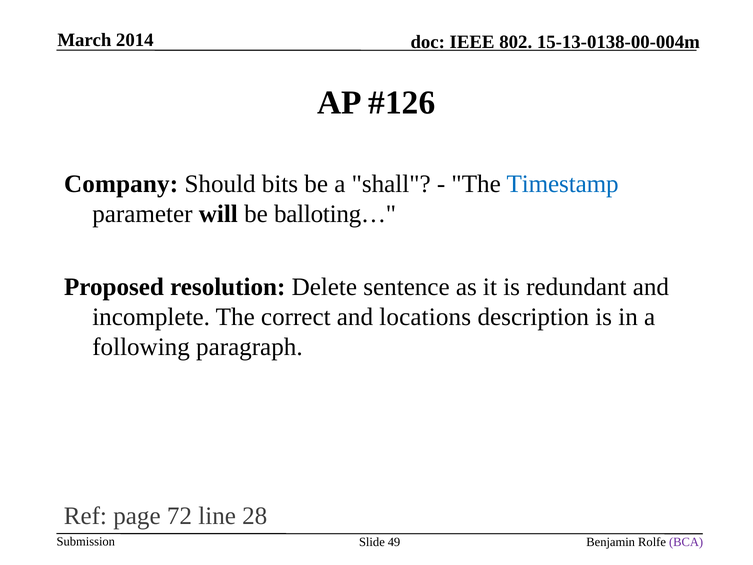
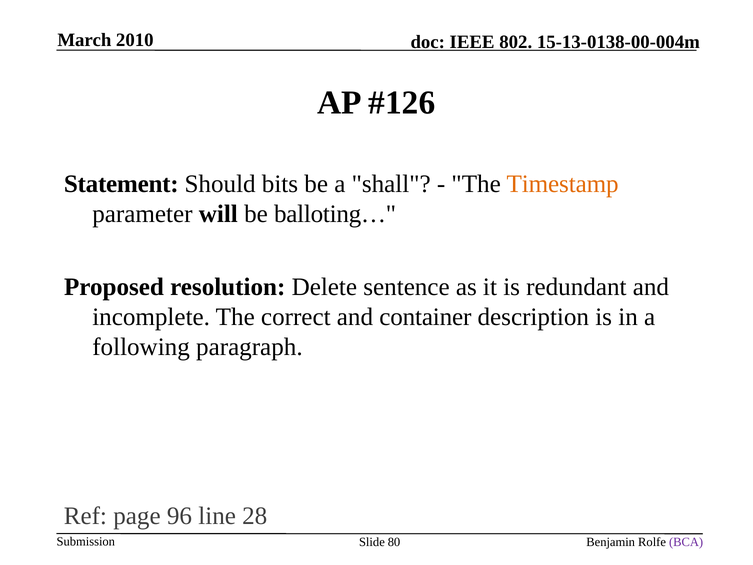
2014: 2014 -> 2010
Company: Company -> Statement
Timestamp colour: blue -> orange
locations: locations -> container
72: 72 -> 96
49: 49 -> 80
